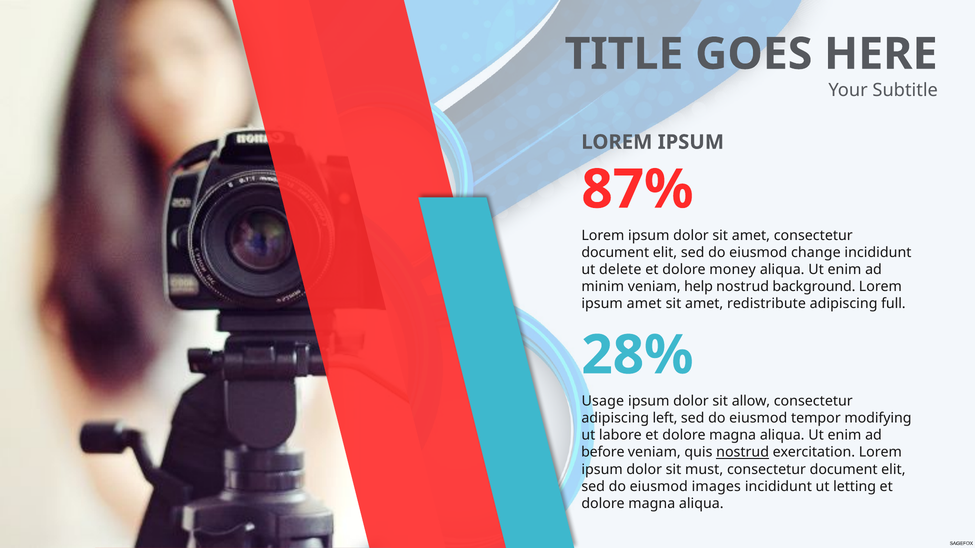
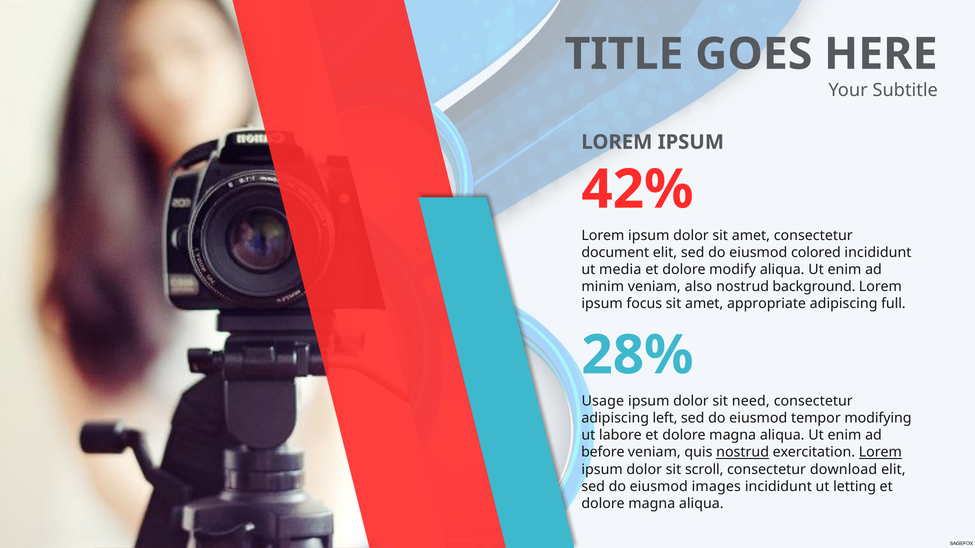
87%: 87% -> 42%
change: change -> colored
delete: delete -> media
money: money -> modify
help: help -> also
ipsum amet: amet -> focus
redistribute: redistribute -> appropriate
allow: allow -> need
Lorem at (880, 453) underline: none -> present
must: must -> scroll
document at (844, 470): document -> download
